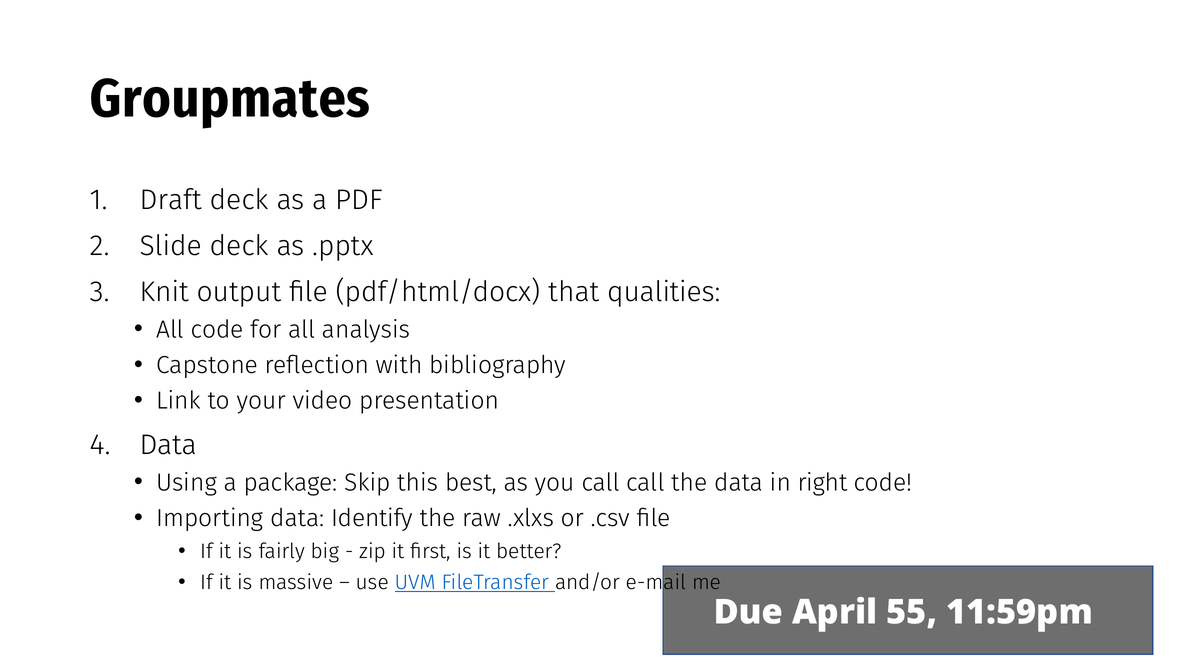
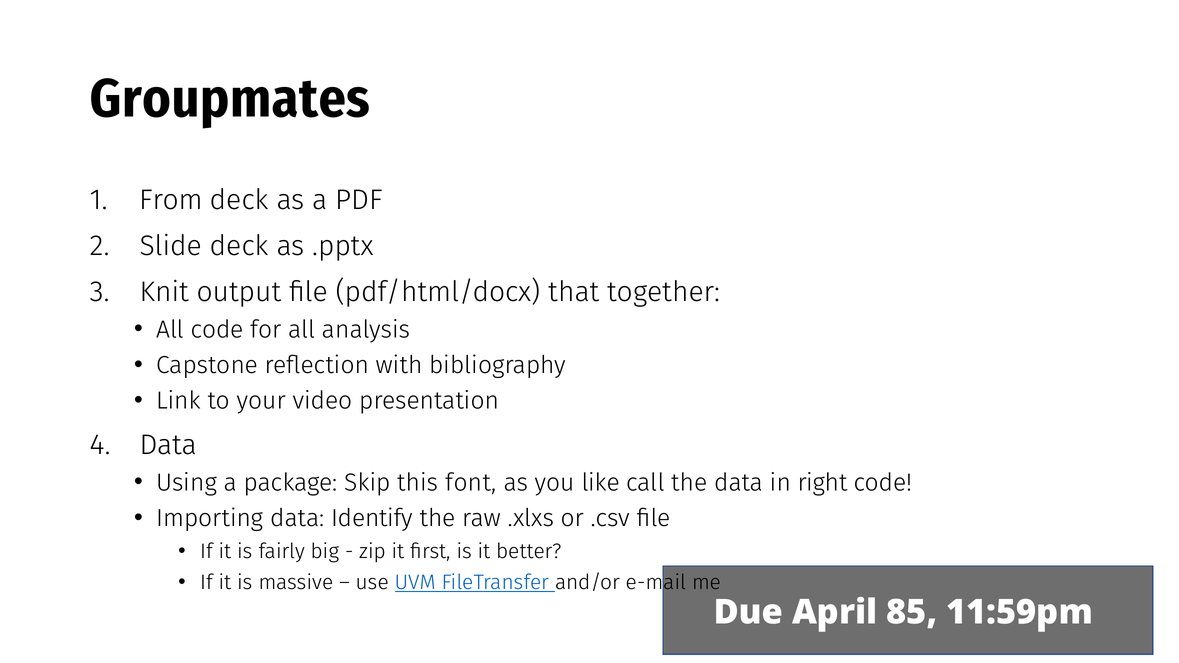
Draft: Draft -> From
qualities: qualities -> together
best: best -> font
you call: call -> like
55: 55 -> 85
